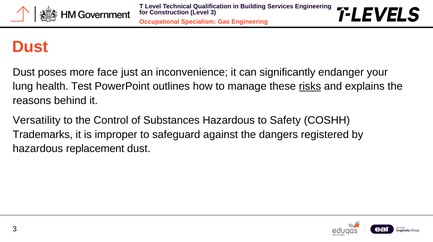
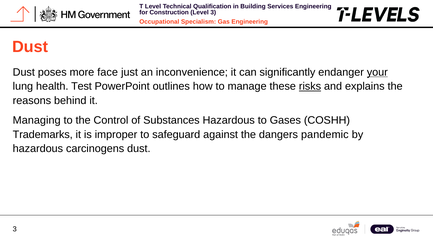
your underline: none -> present
Versatility: Versatility -> Managing
Safety: Safety -> Gases
registered: registered -> pandemic
replacement: replacement -> carcinogens
